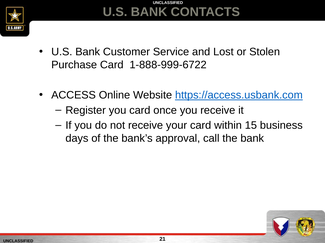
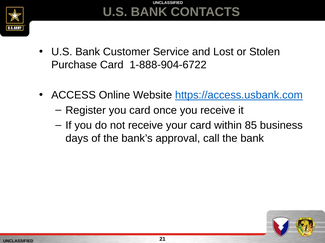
1-888-999-6722: 1-888-999-6722 -> 1-888-904-6722
15: 15 -> 85
